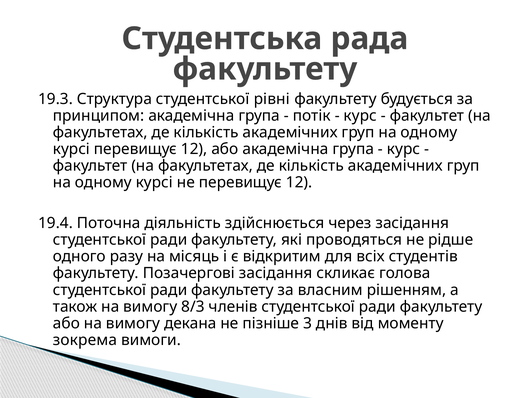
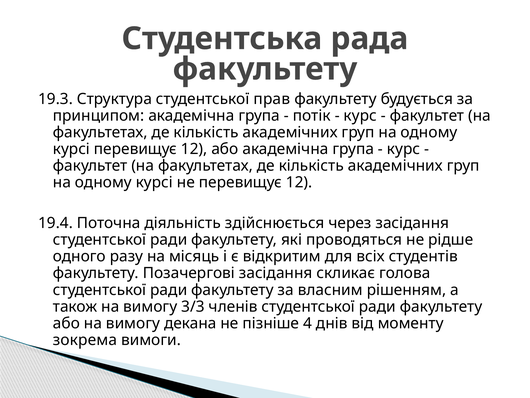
рівні: рівні -> прав
8/3: 8/3 -> 3/3
3: 3 -> 4
